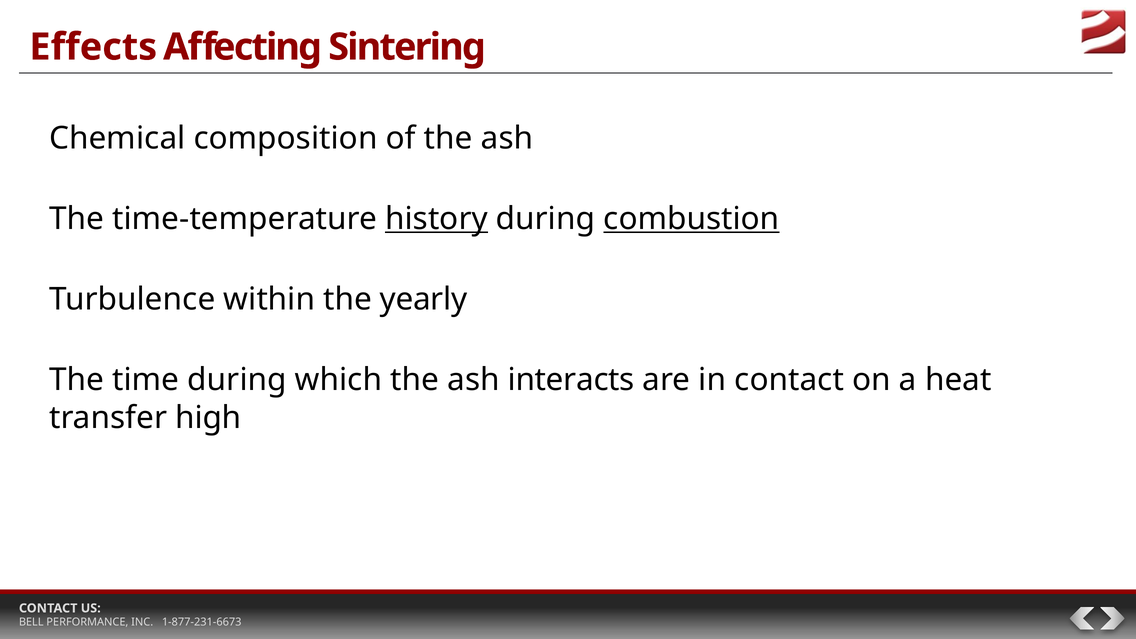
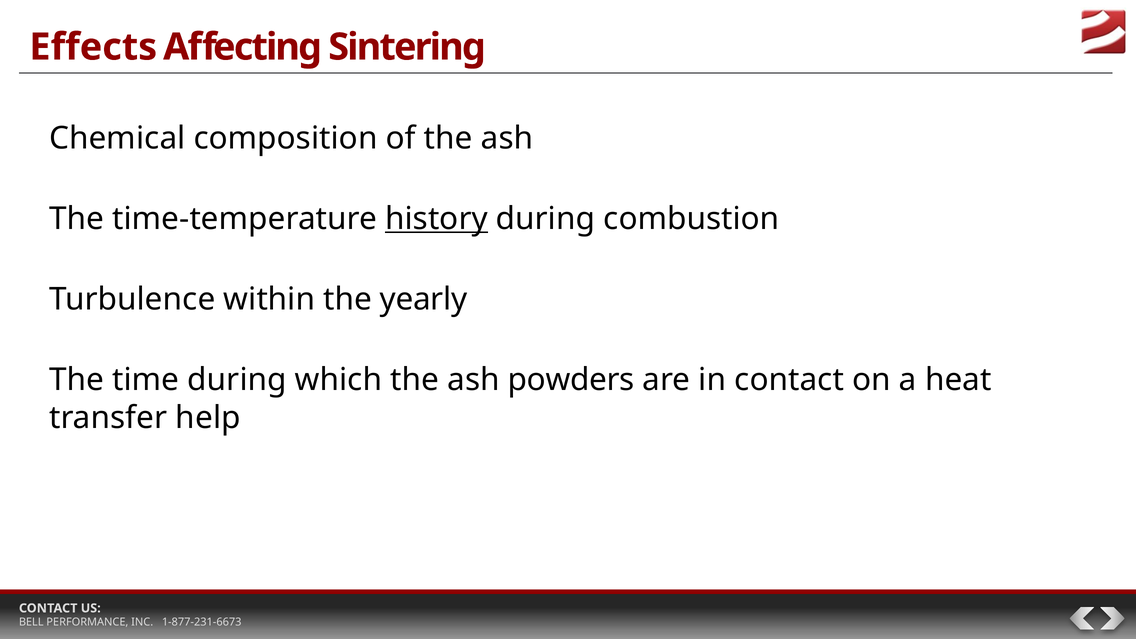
combustion underline: present -> none
interacts: interacts -> powders
high: high -> help
